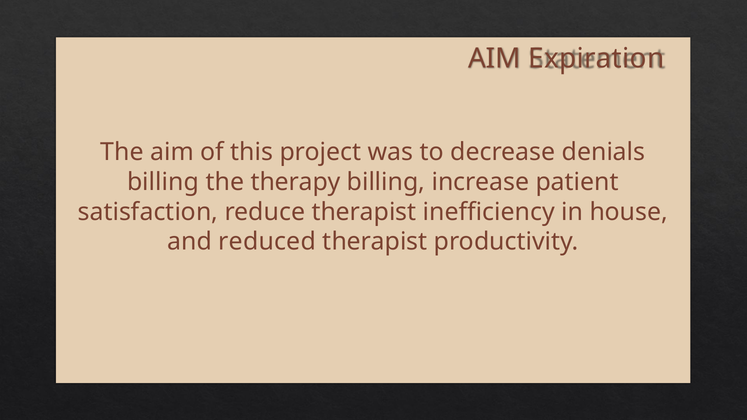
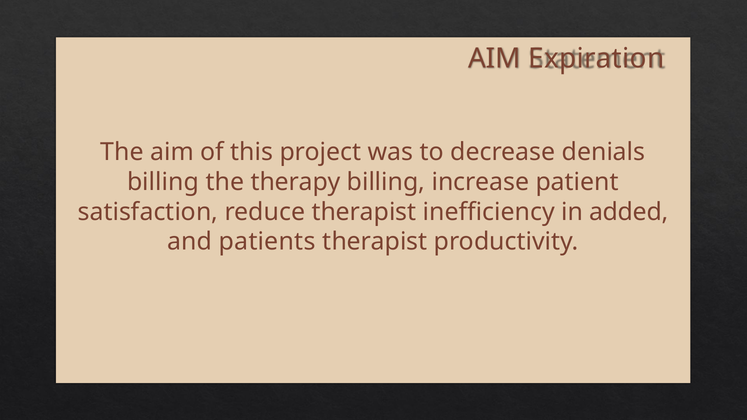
house: house -> added
reduced: reduced -> patients
